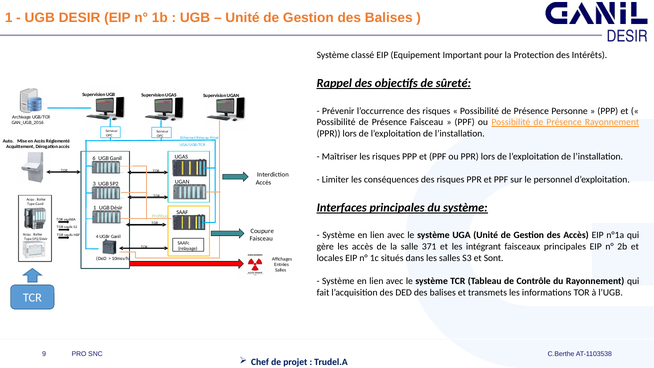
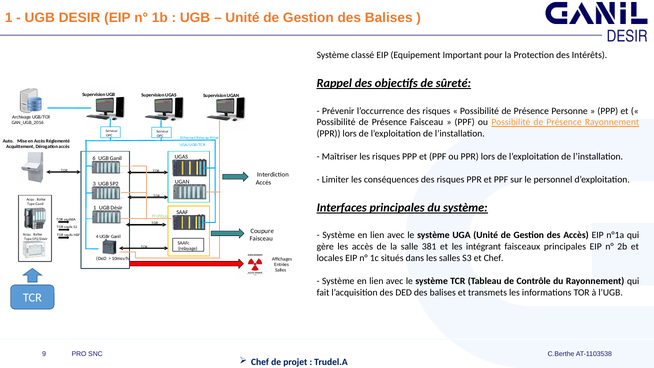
371: 371 -> 381
et Sont: Sont -> Chef
